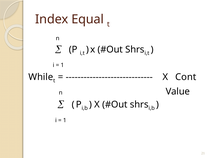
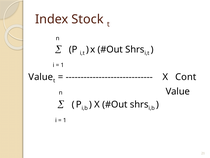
Equal: Equal -> Stock
While at (41, 77): While -> Value
